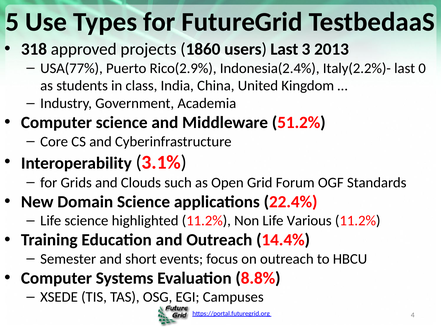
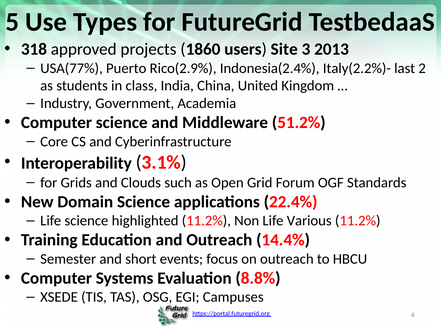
users Last: Last -> Site
0: 0 -> 2
